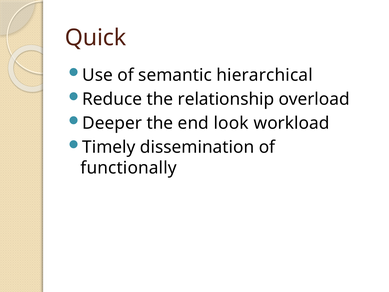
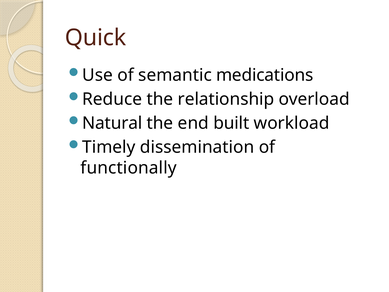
hierarchical: hierarchical -> medications
Deeper: Deeper -> Natural
look: look -> built
